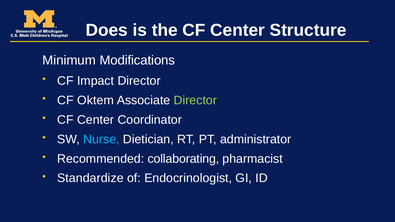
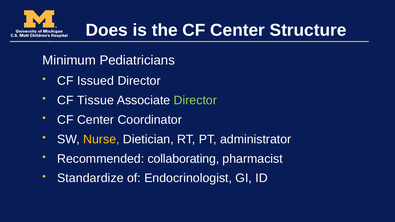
Modifications: Modifications -> Pediatricians
Impact: Impact -> Issued
Oktem: Oktem -> Tissue
Nurse colour: light blue -> yellow
